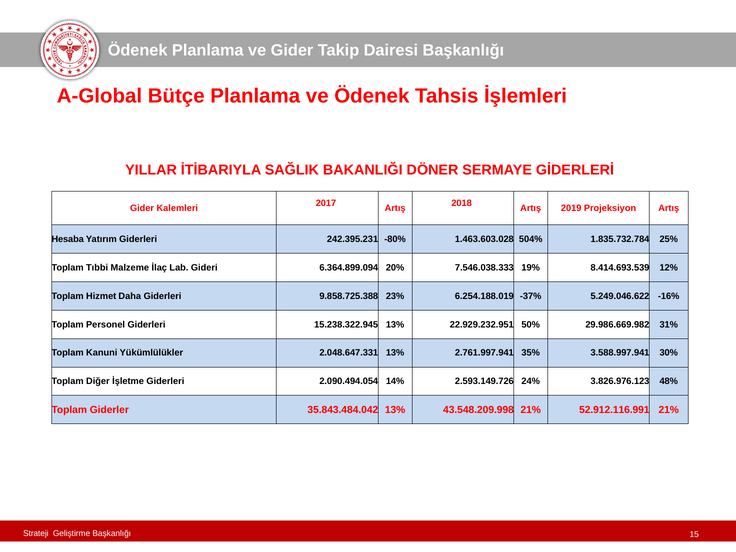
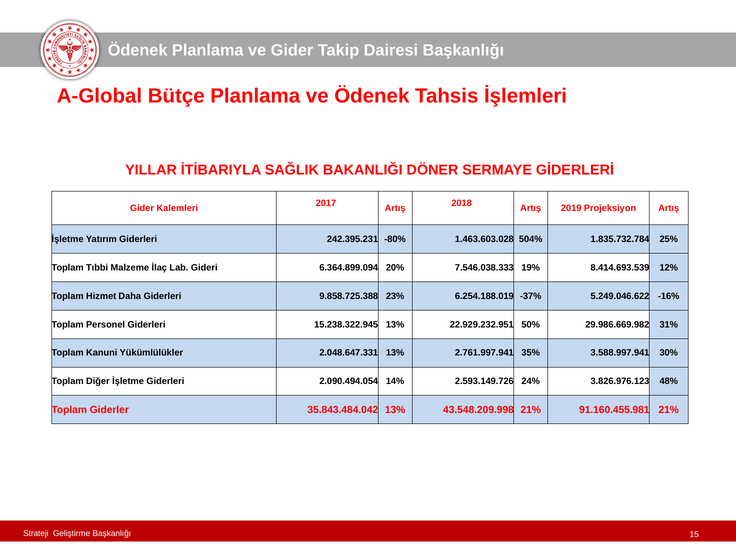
Hesaba at (68, 239): Hesaba -> İşletme
52.912.116.991: 52.912.116.991 -> 91.160.455.981
